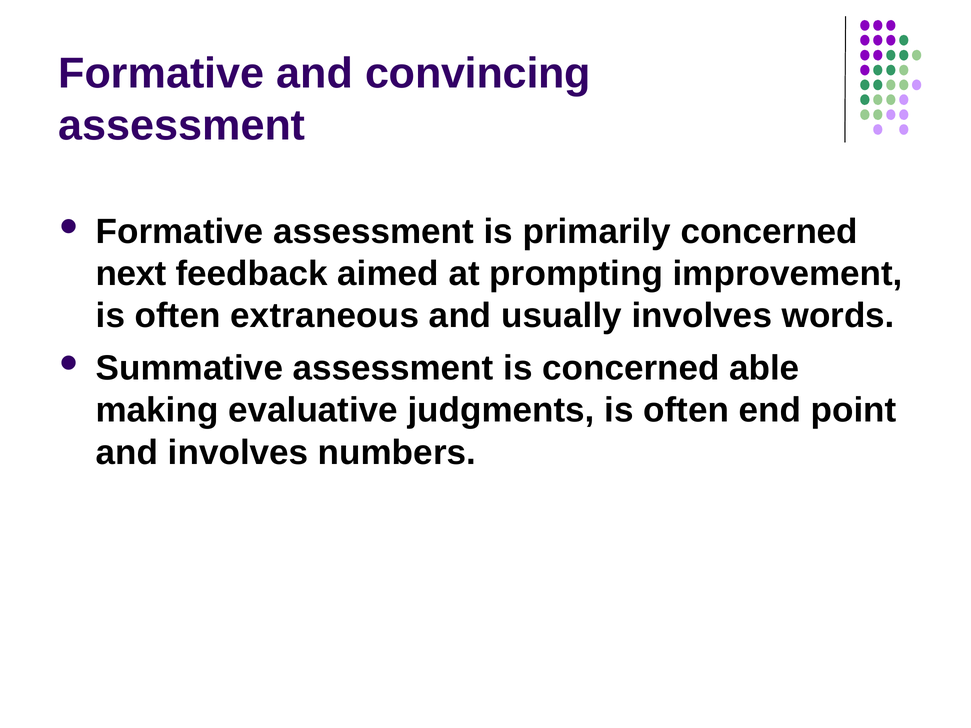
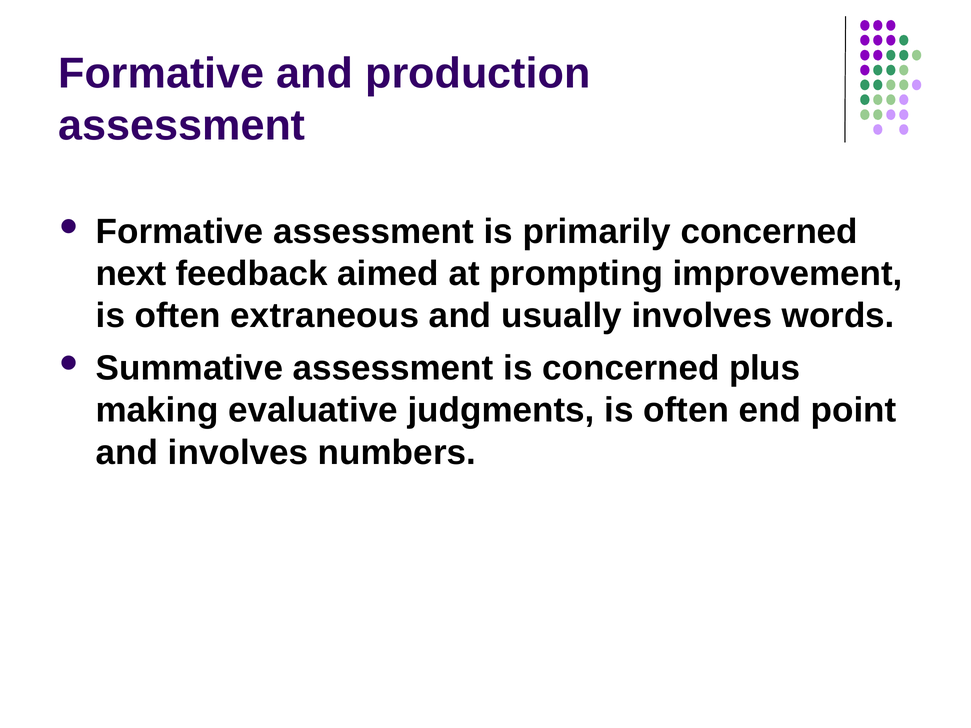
convincing: convincing -> production
able: able -> plus
